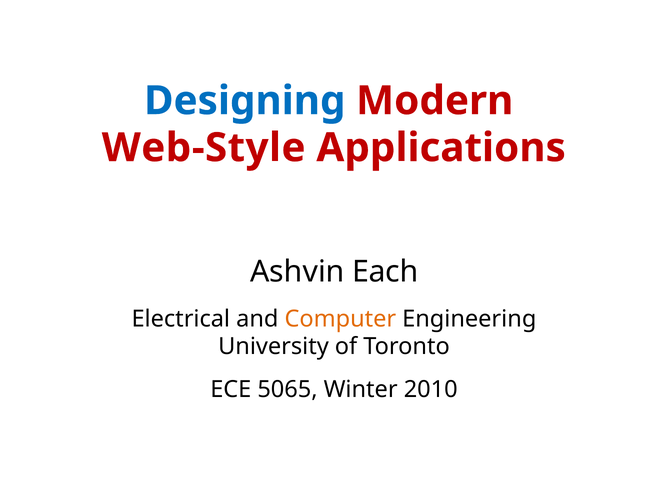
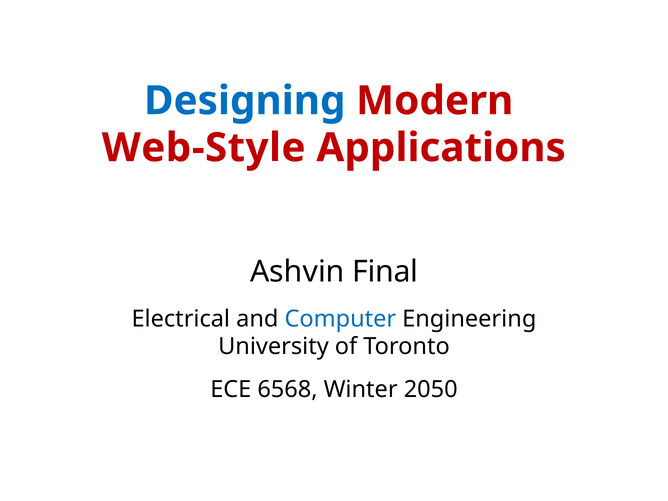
Each: Each -> Final
Computer colour: orange -> blue
5065: 5065 -> 6568
2010: 2010 -> 2050
